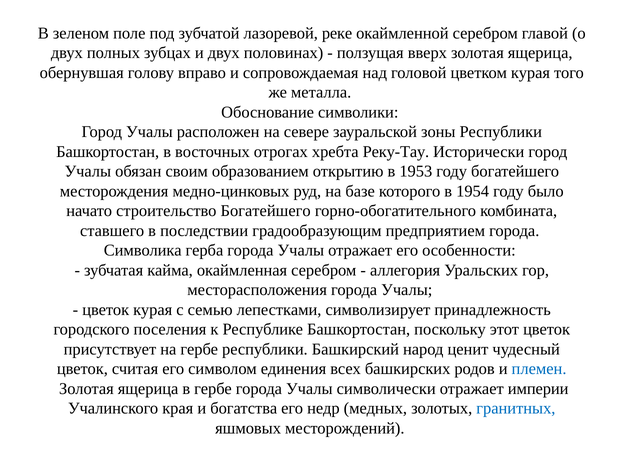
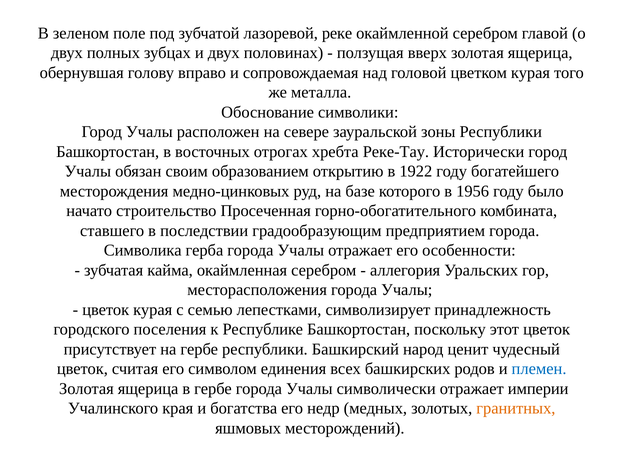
Реку-Тау: Реку-Тау -> Реке-Тау
1953: 1953 -> 1922
1954: 1954 -> 1956
строительство Богатейшего: Богатейшего -> Просеченная
гранитных colour: blue -> orange
